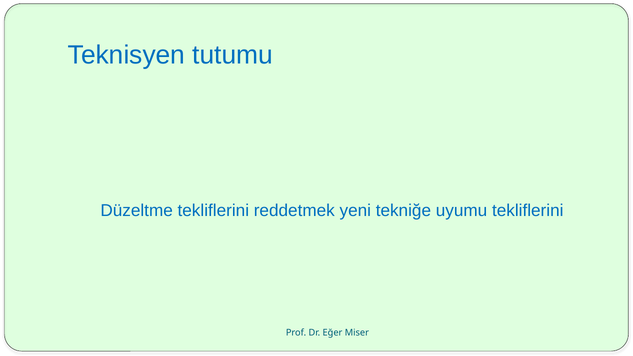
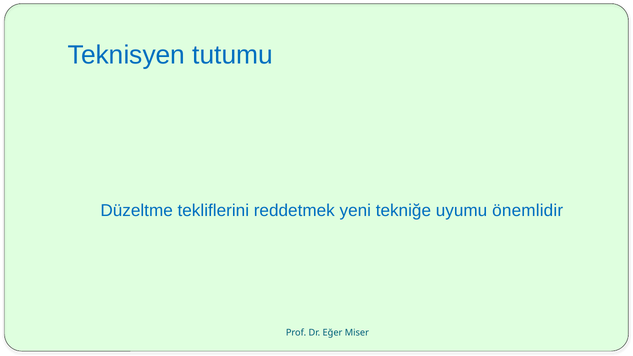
uyumu tekliflerini: tekliflerini -> önemlidir
